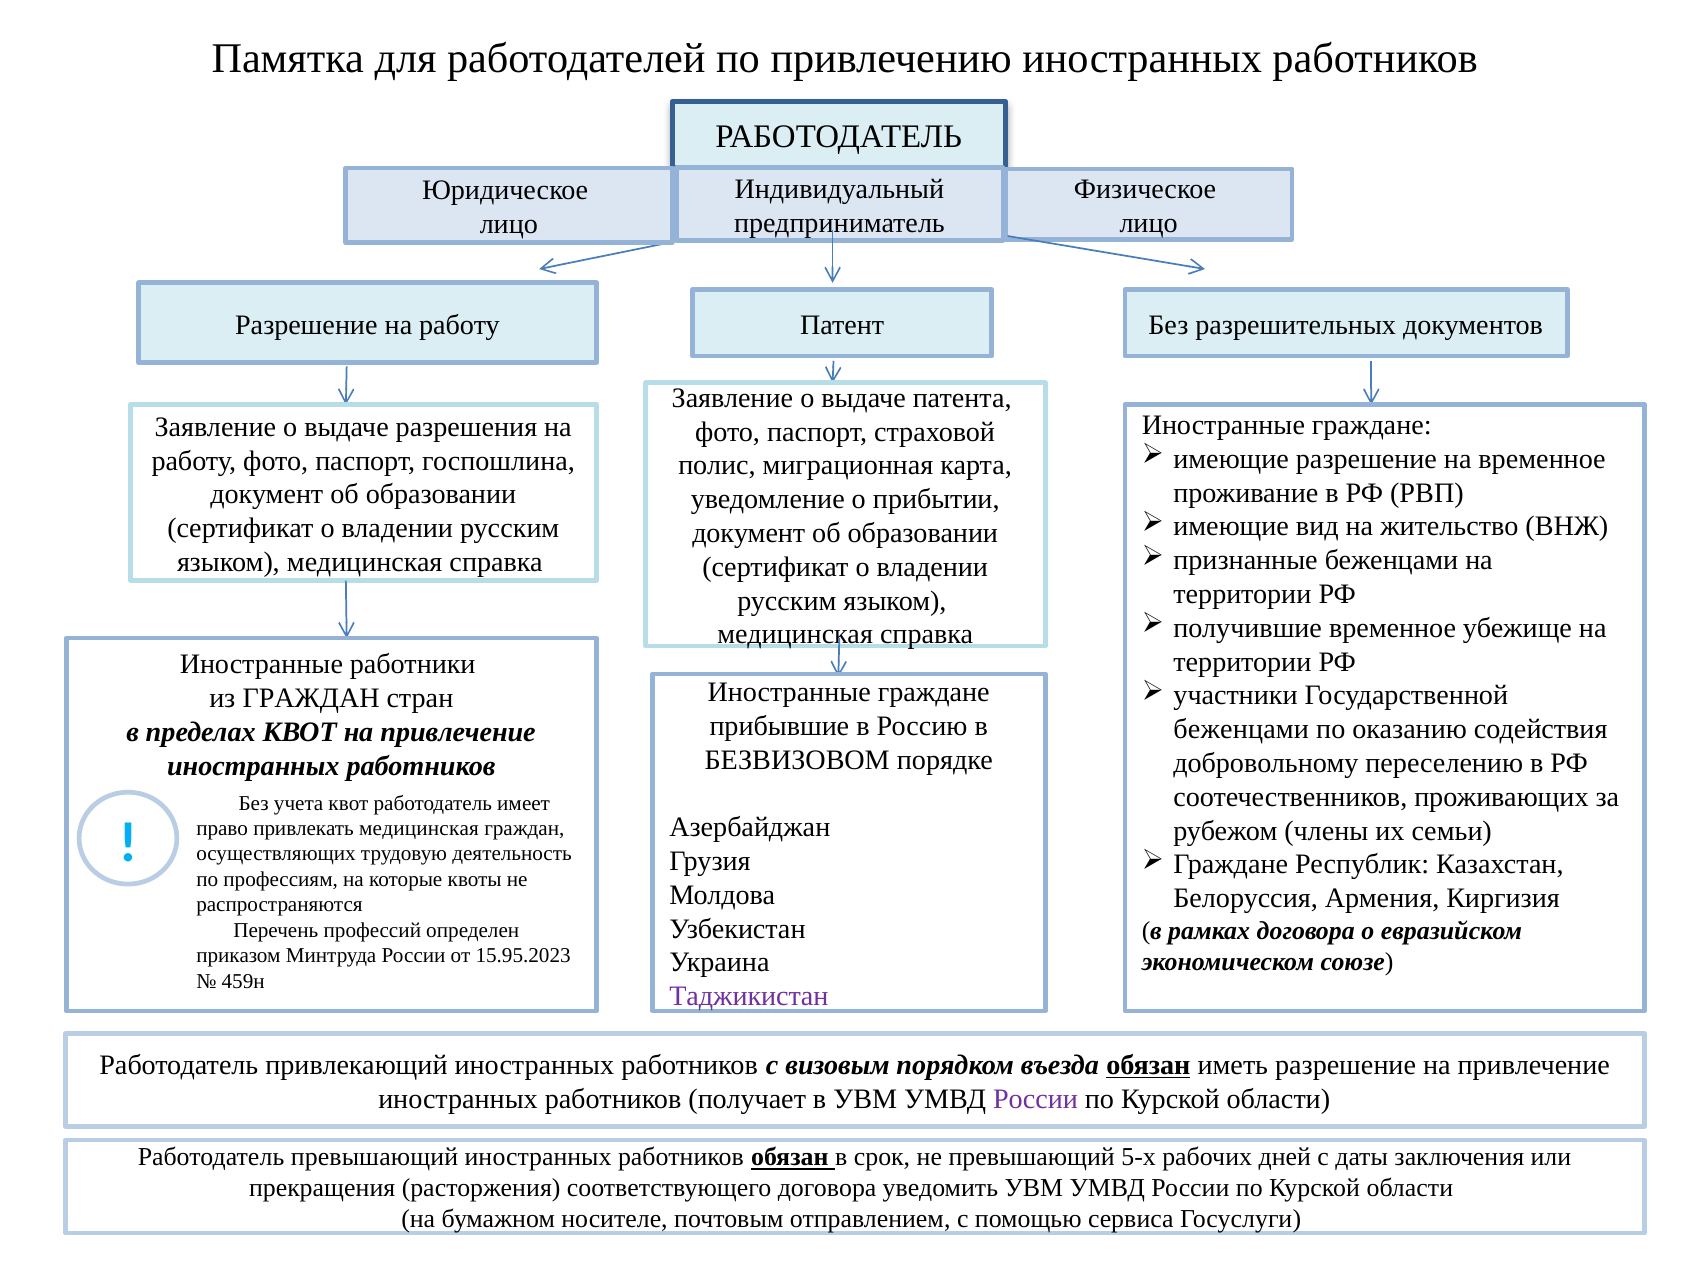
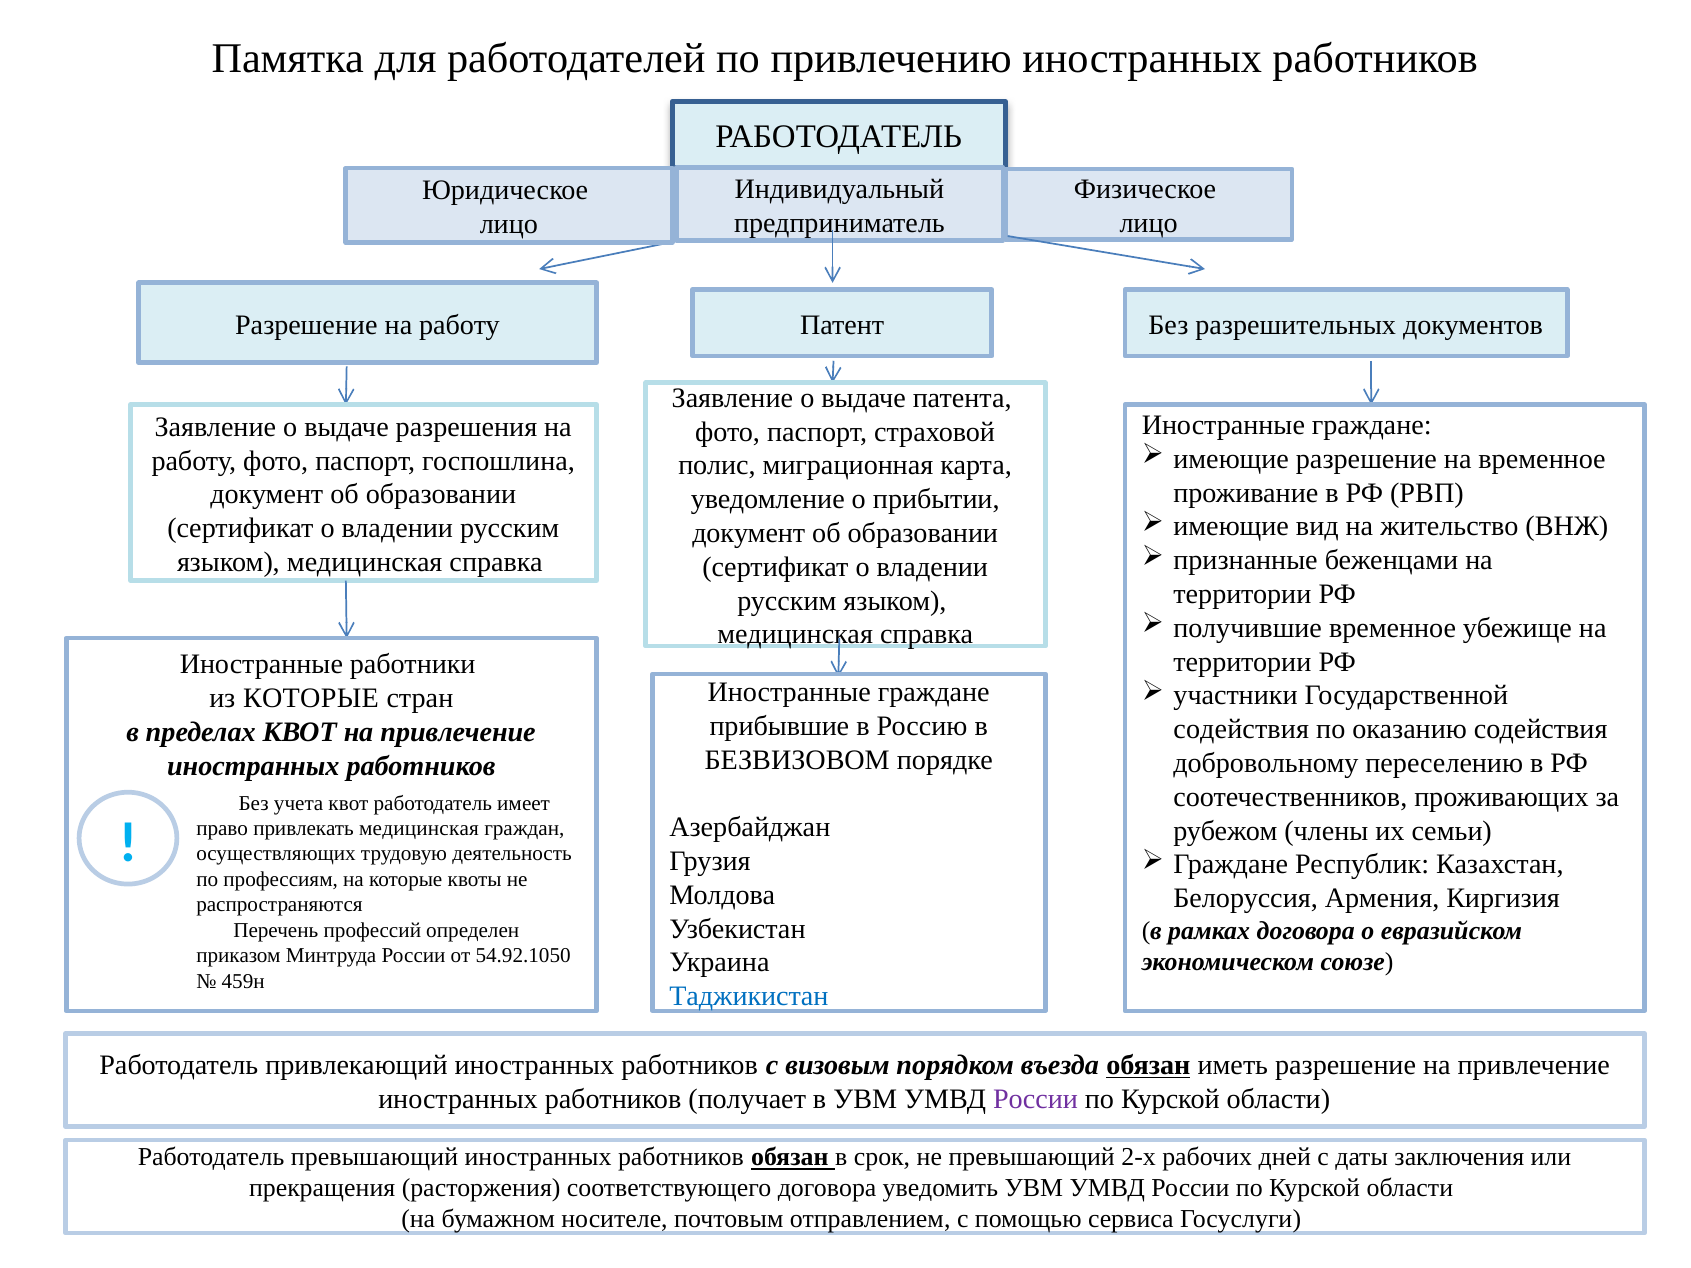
из ГРАЖДАН: ГРАЖДАН -> КОТОРЫЕ
беженцами at (1241, 730): беженцами -> содействия
15.95.2023: 15.95.2023 -> 54.92.1050
Таджикистан colour: purple -> blue
5-х: 5-х -> 2-х
